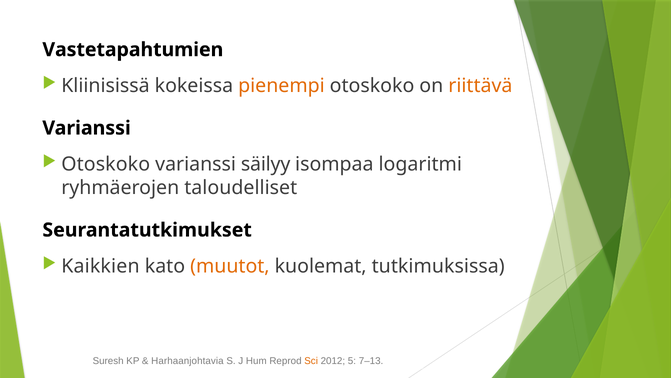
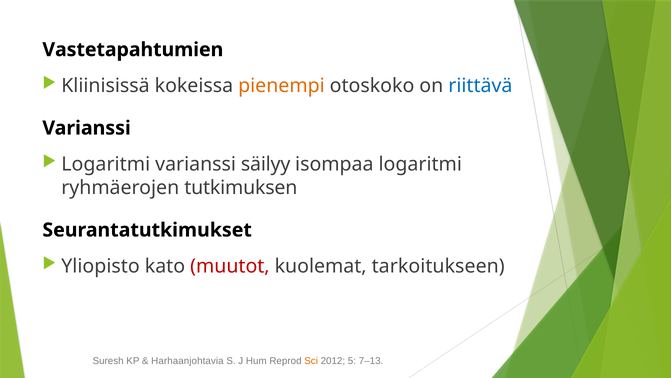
riittävä colour: orange -> blue
Otoskoko at (106, 164): Otoskoko -> Logaritmi
taloudelliset: taloudelliset -> tutkimuksen
Kaikkien: Kaikkien -> Yliopisto
muutot colour: orange -> red
tutkimuksissa: tutkimuksissa -> tarkoitukseen
